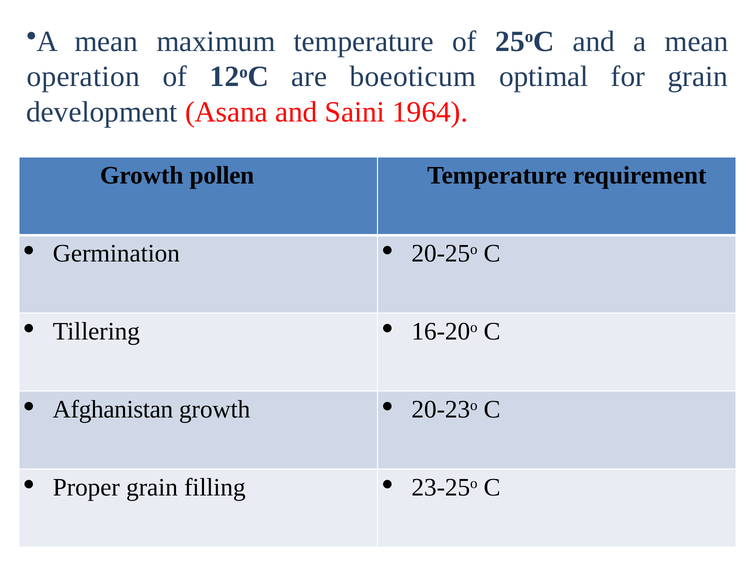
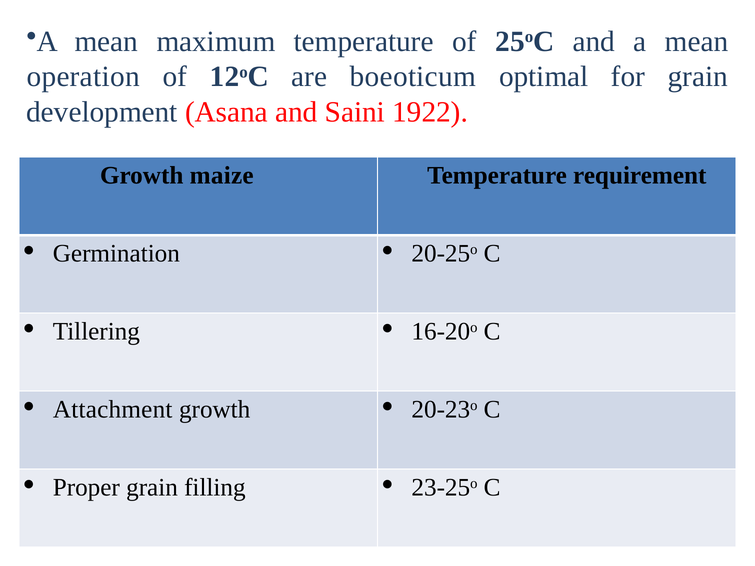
1964: 1964 -> 1922
pollen: pollen -> maize
Afghanistan: Afghanistan -> Attachment
